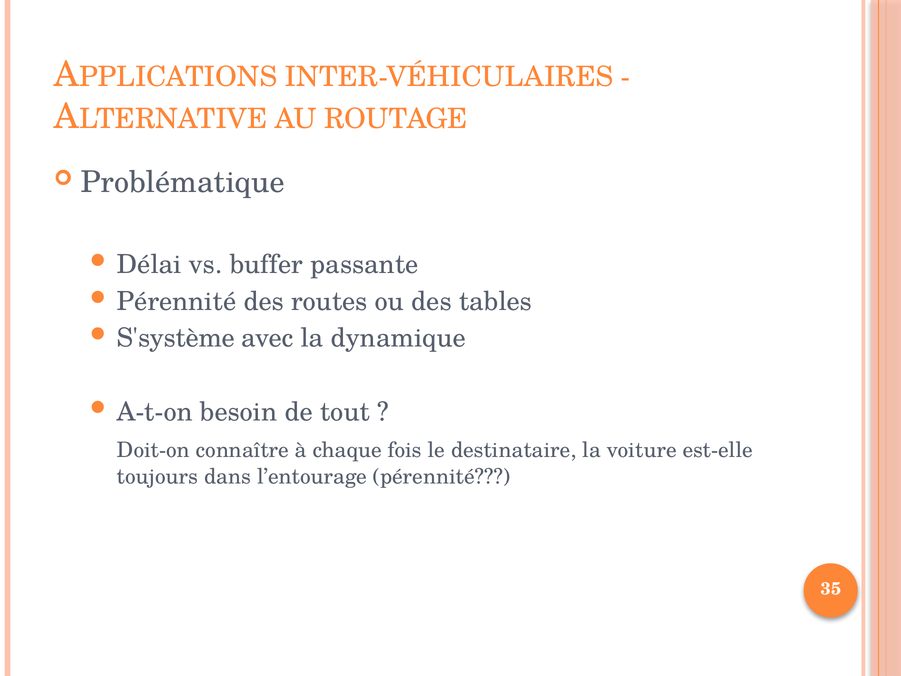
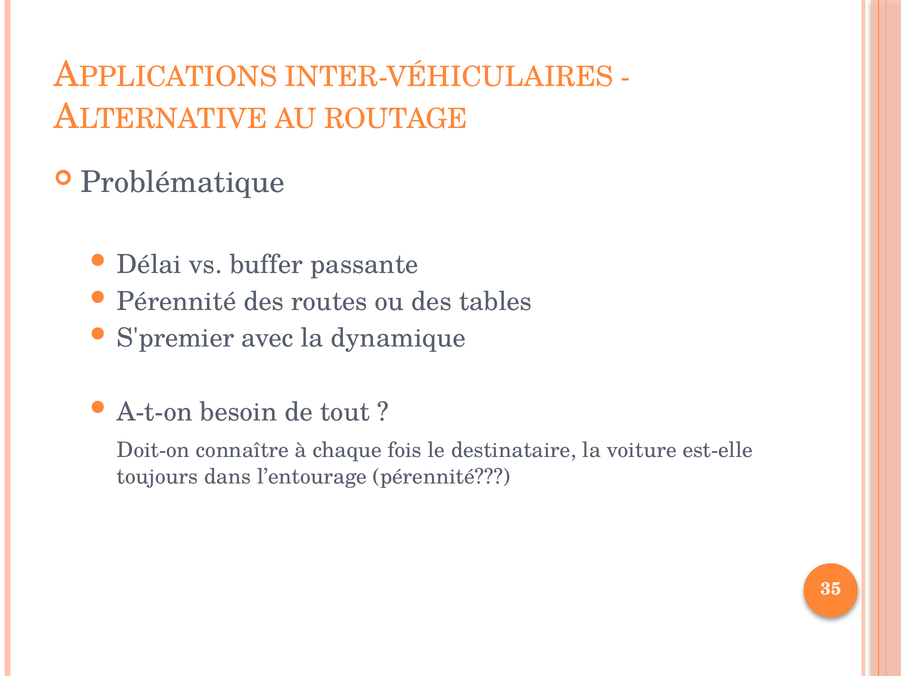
S'système: S'système -> S'premier
